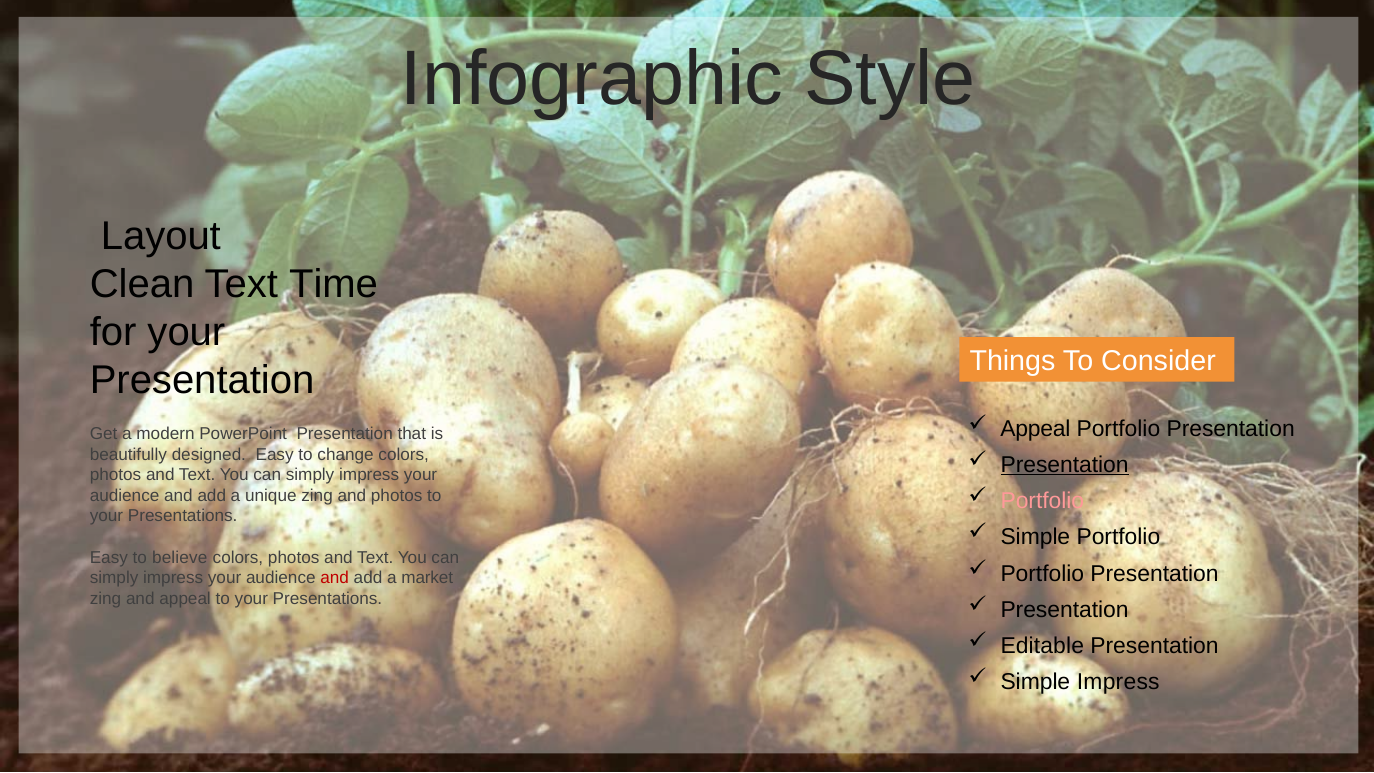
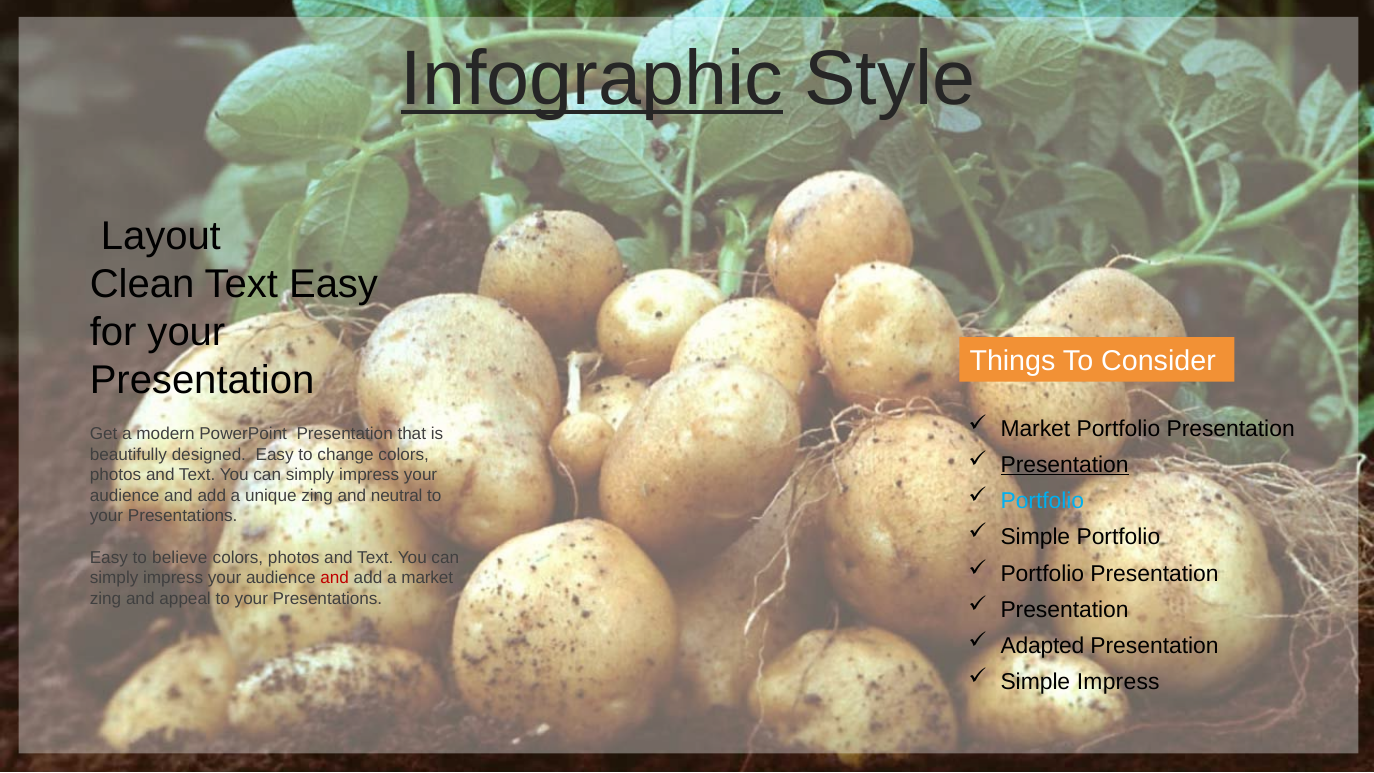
Infographic underline: none -> present
Text Time: Time -> Easy
Appeal at (1035, 429): Appeal -> Market
and photos: photos -> neutral
Portfolio at (1042, 501) colour: pink -> light blue
Editable: Editable -> Adapted
